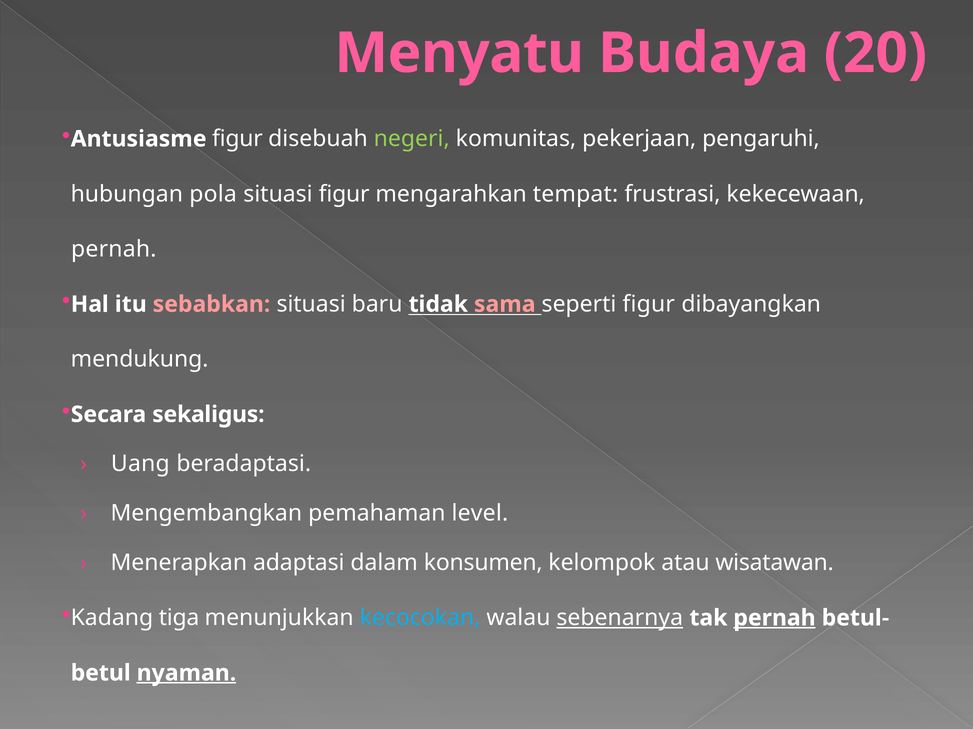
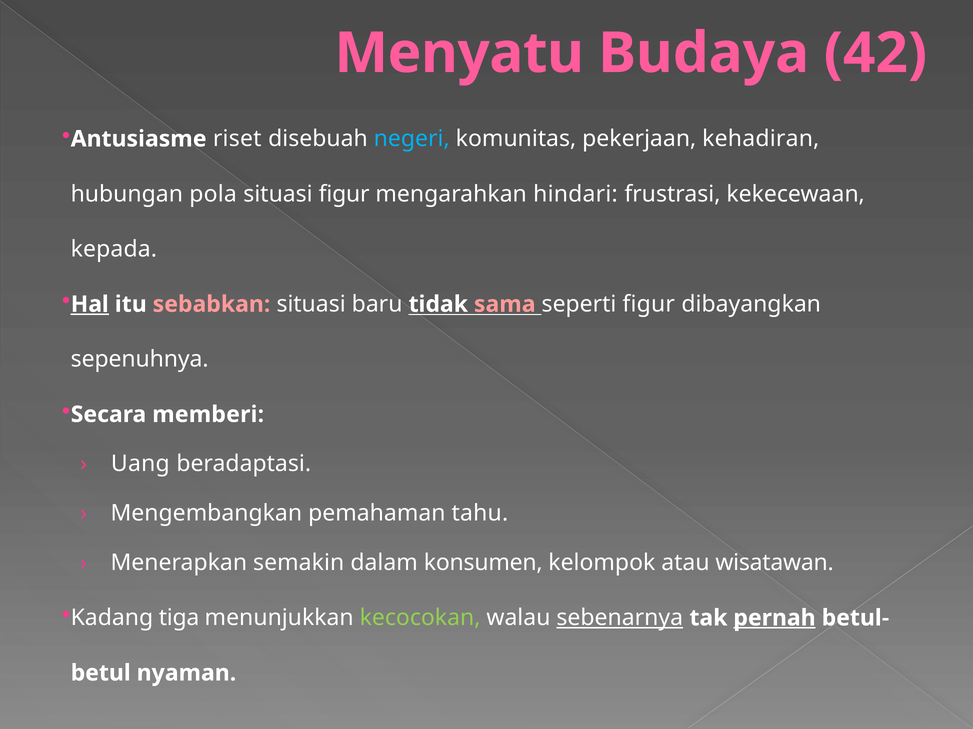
20: 20 -> 42
Antusiasme figur: figur -> riset
negeri colour: light green -> light blue
pengaruhi: pengaruhi -> kehadiran
tempat: tempat -> hindari
pernah at (114, 249): pernah -> kepada
Hal underline: none -> present
mendukung: mendukung -> sepenuhnya
sekaligus: sekaligus -> memberi
level: level -> tahu
adaptasi: adaptasi -> semakin
kecocokan colour: light blue -> light green
nyaman underline: present -> none
